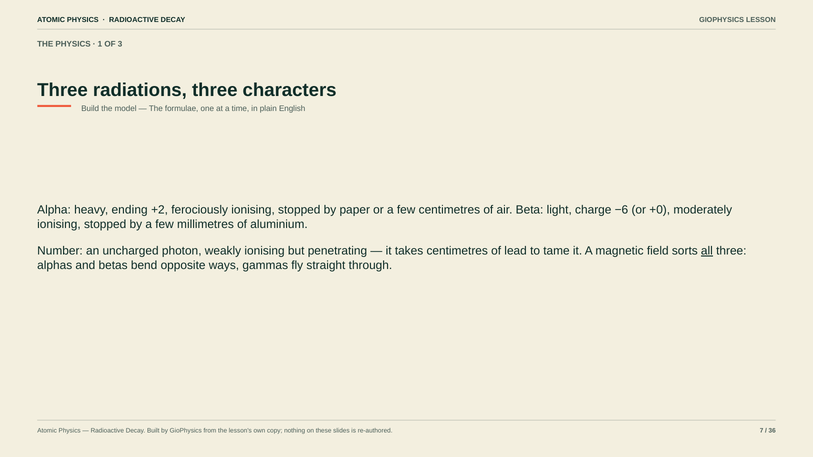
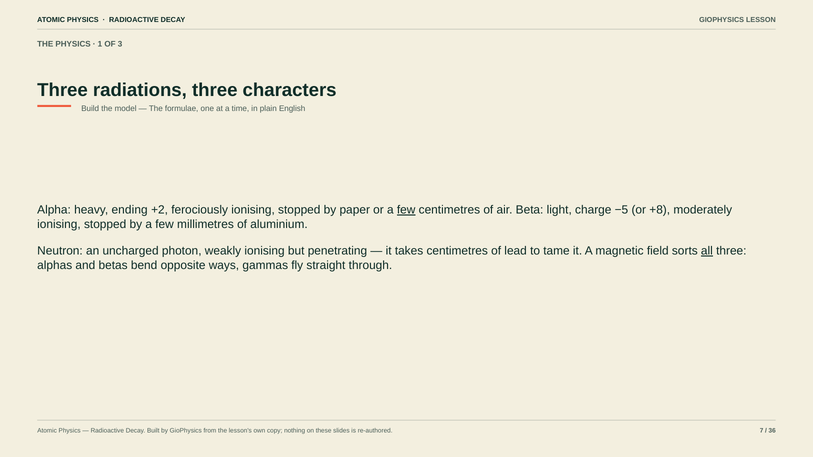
few at (406, 210) underline: none -> present
−6: −6 -> −5
+0: +0 -> +8
Number: Number -> Neutron
